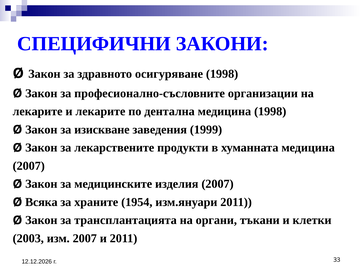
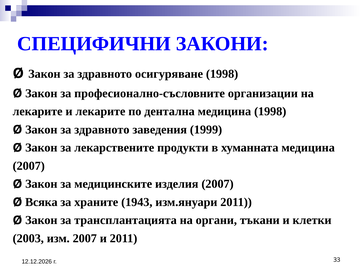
изискване at (102, 129): изискване -> здравното
1954: 1954 -> 1943
